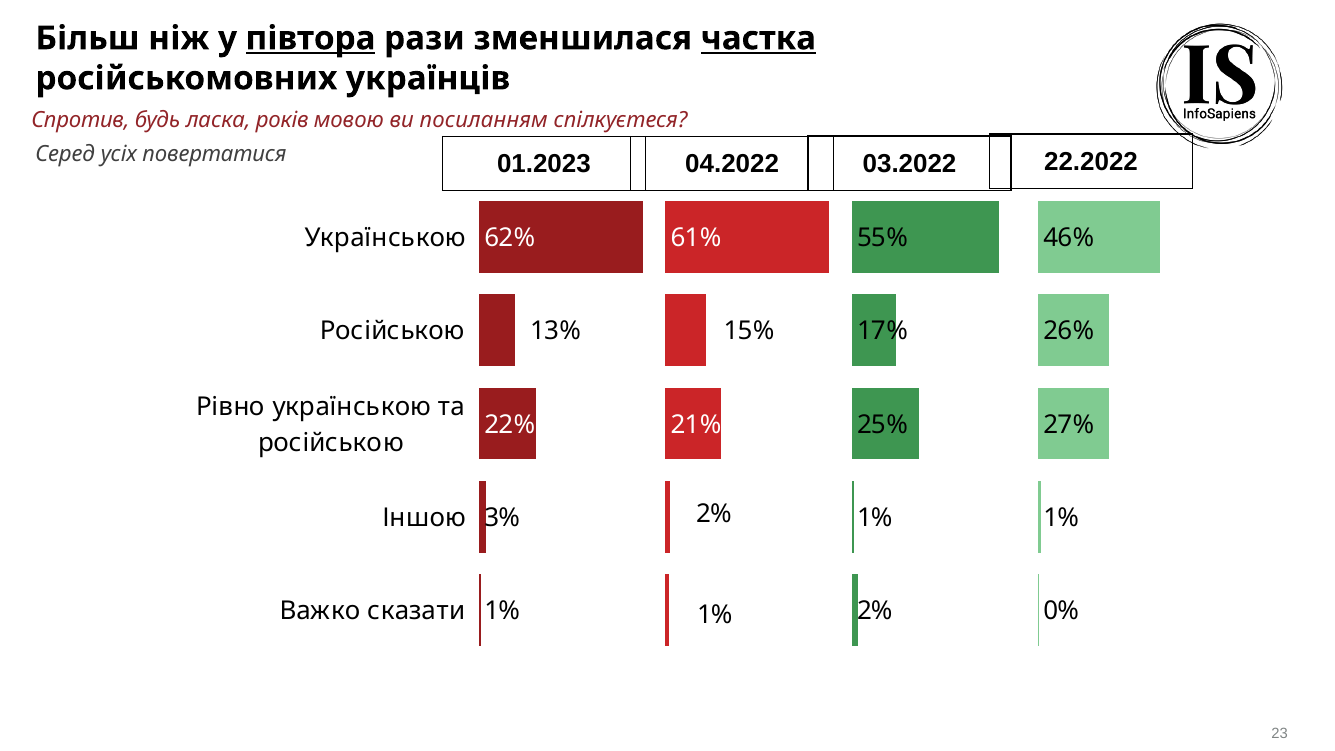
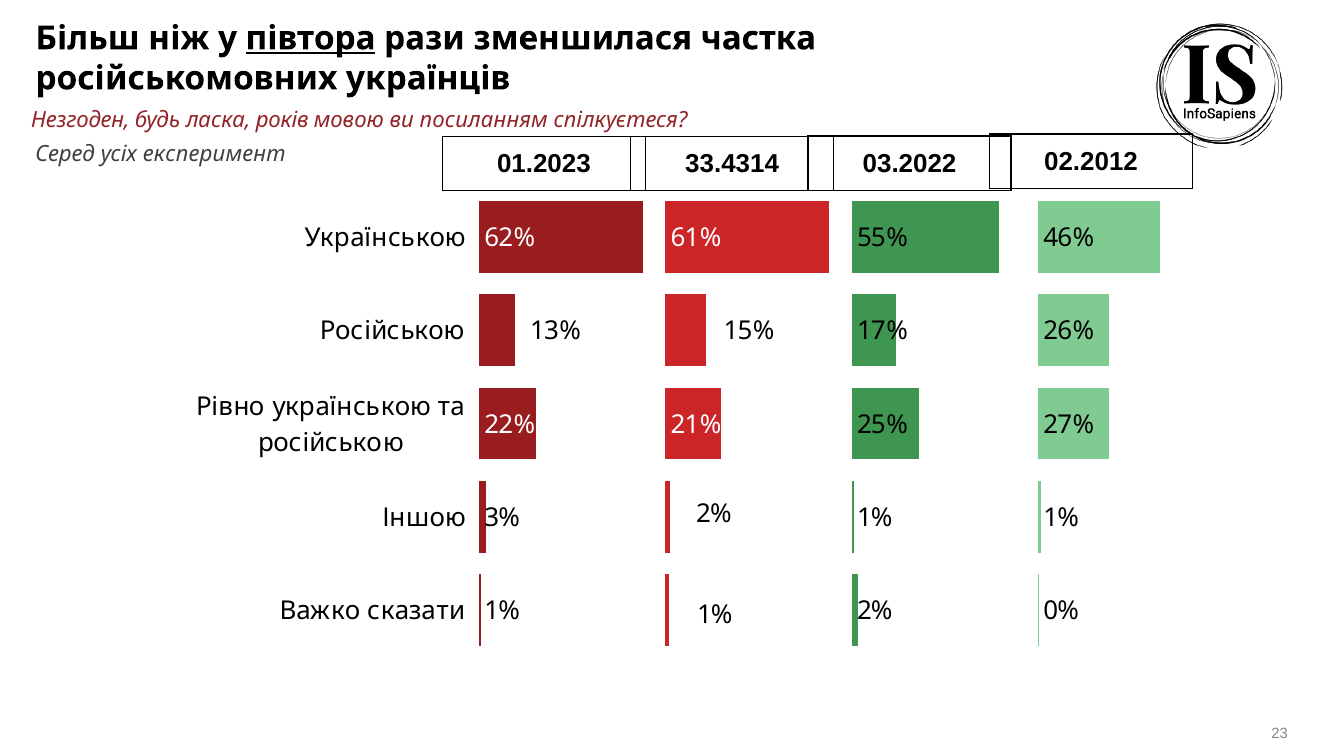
частка underline: present -> none
Спротив: Спротив -> Незгоден
повертатися: повертатися -> експеримент
04.2022: 04.2022 -> 33.4314
22.2022: 22.2022 -> 02.2012
